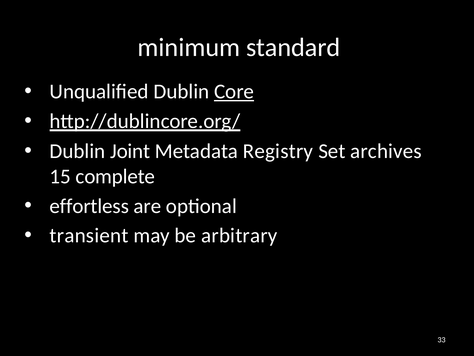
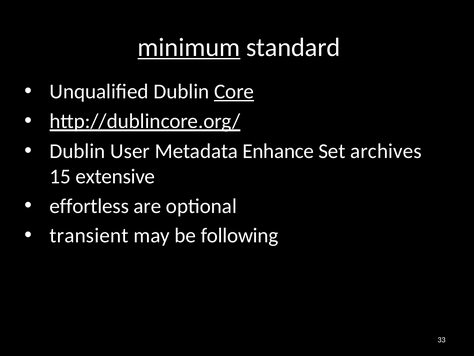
minimum underline: none -> present
Joint: Joint -> User
Registry: Registry -> Enhance
complete: complete -> extensive
arbitrary: arbitrary -> following
